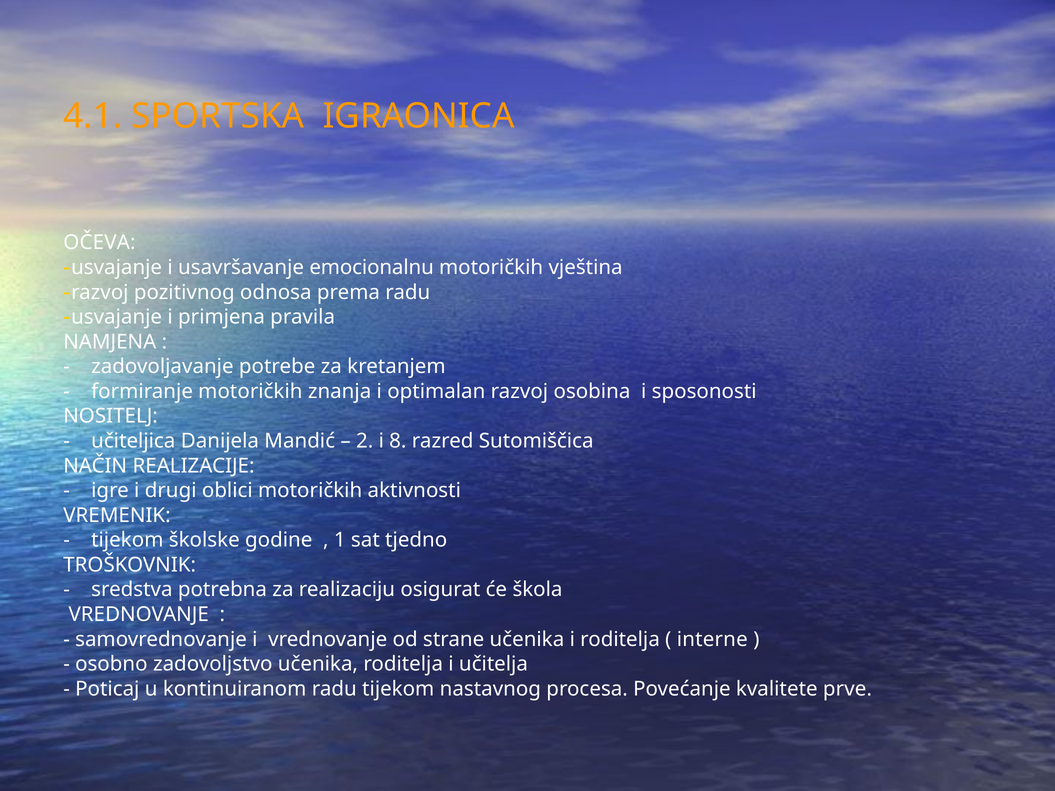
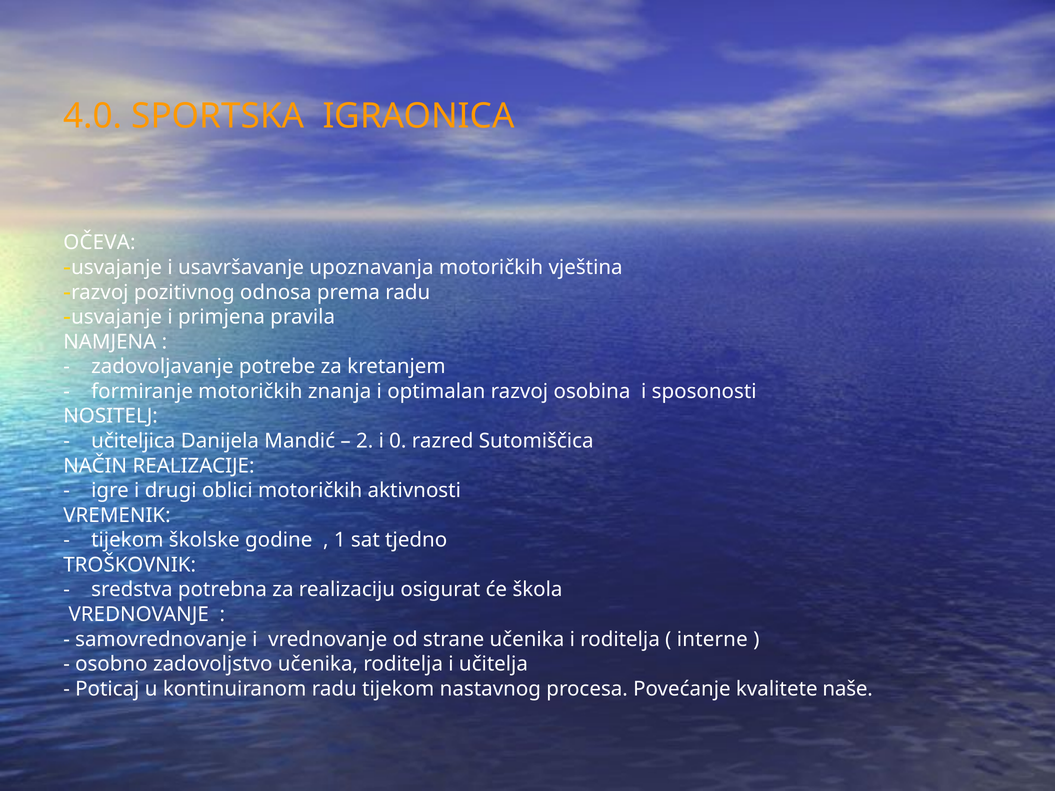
4.1: 4.1 -> 4.0
emocionalnu: emocionalnu -> upoznavanja
8: 8 -> 0
prve: prve -> naše
